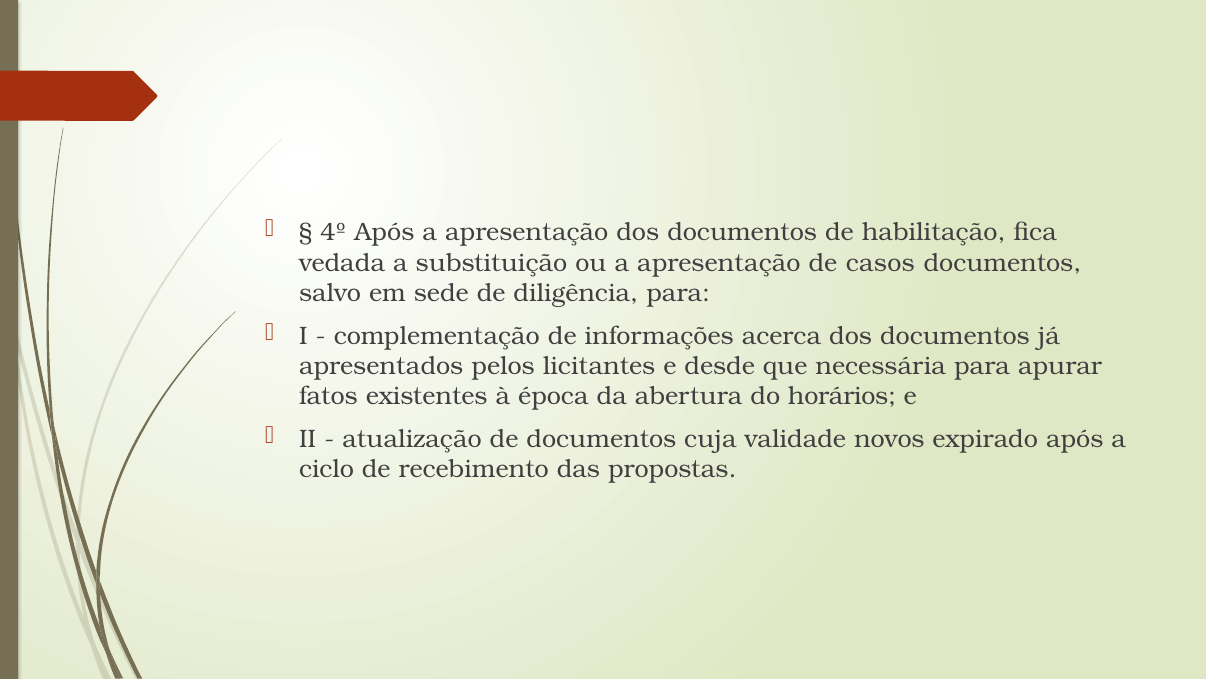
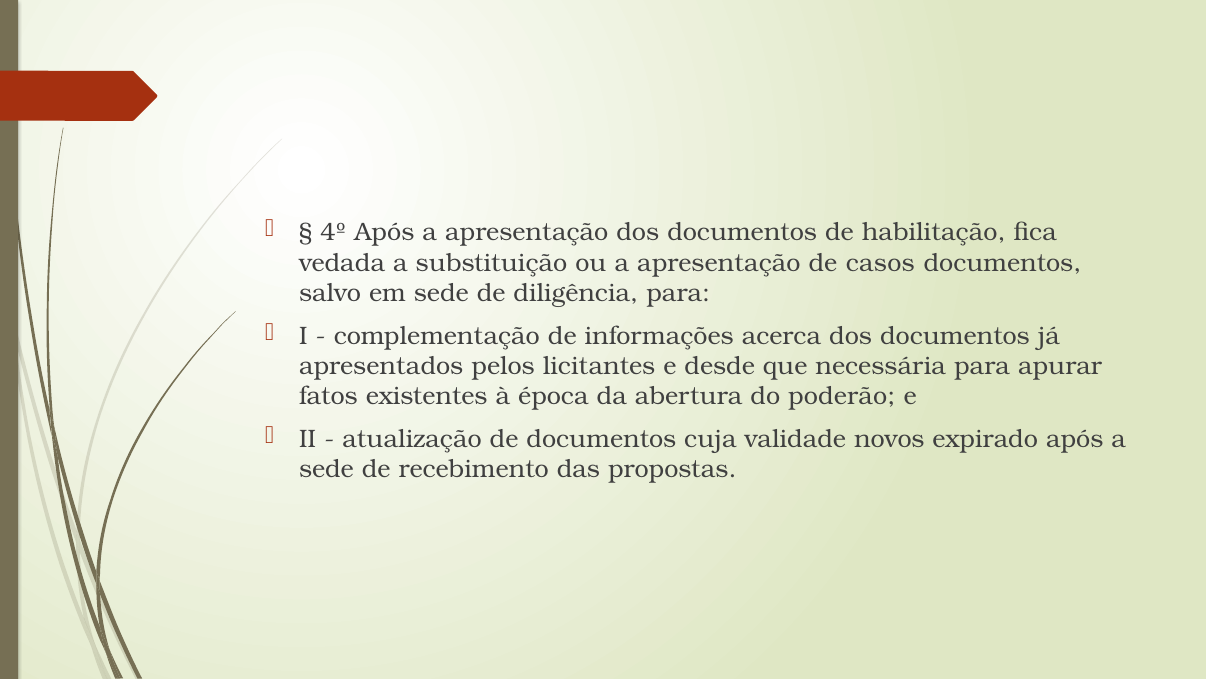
horários: horários -> poderão
ciclo at (326, 469): ciclo -> sede
